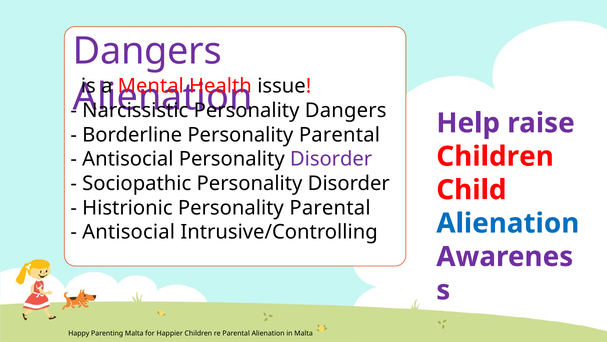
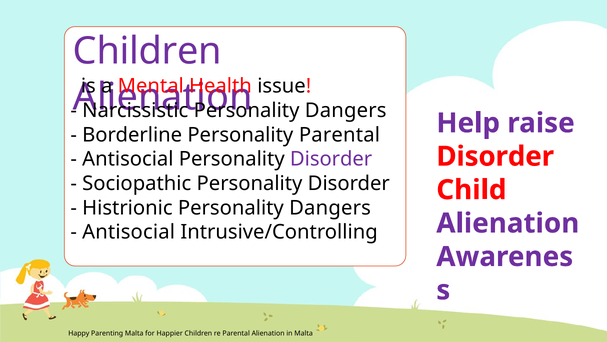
Dangers at (147, 51): Dangers -> Children
Children at (495, 156): Children -> Disorder
Histrionic Personality Parental: Parental -> Dangers
Alienation at (508, 223) colour: blue -> purple
